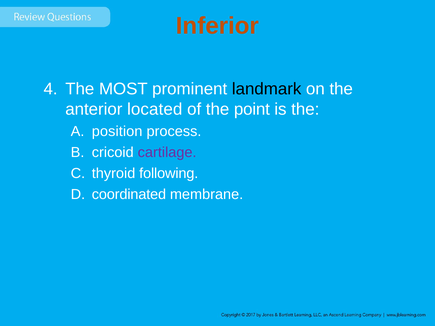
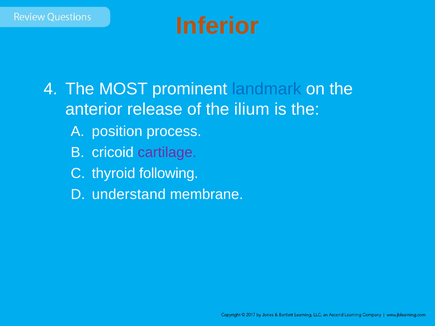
landmark colour: black -> blue
located: located -> release
point: point -> ilium
coordinated: coordinated -> understand
